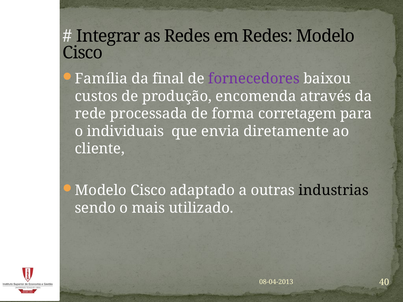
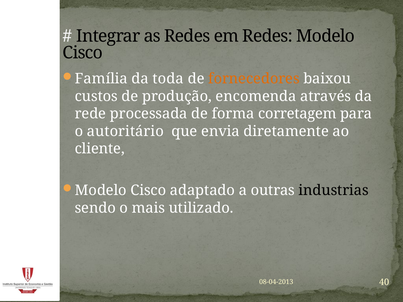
final: final -> toda
fornecedores colour: purple -> orange
individuais: individuais -> autoritário
